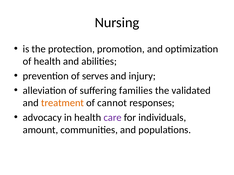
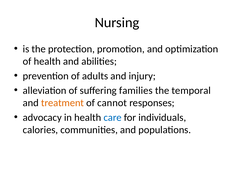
serves: serves -> adults
validated: validated -> temporal
care colour: purple -> blue
amount: amount -> calories
